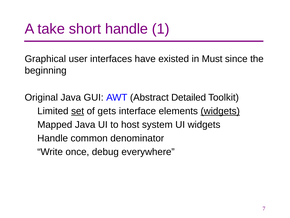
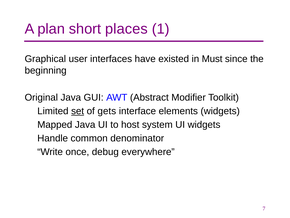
take: take -> plan
short handle: handle -> places
Detailed: Detailed -> Modifier
widgets at (220, 111) underline: present -> none
